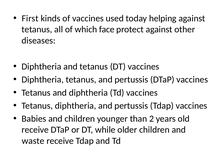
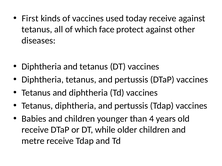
today helping: helping -> receive
2: 2 -> 4
waste: waste -> metre
